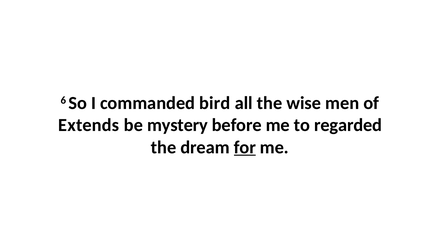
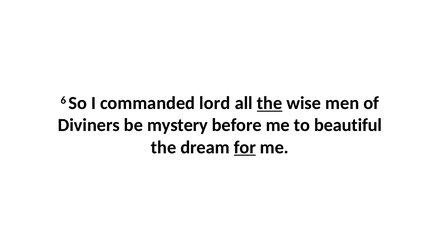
bird: bird -> lord
the at (270, 103) underline: none -> present
Extends: Extends -> Diviners
regarded: regarded -> beautiful
